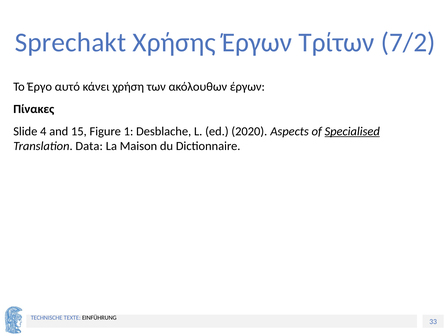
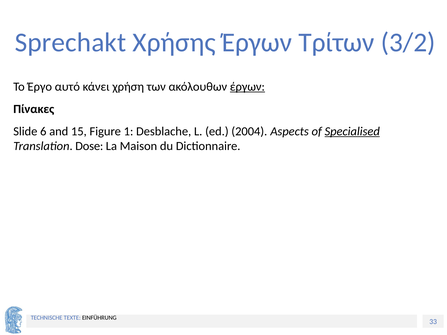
7/2: 7/2 -> 3/2
έργων at (247, 87) underline: none -> present
4: 4 -> 6
2020: 2020 -> 2004
Data: Data -> Dose
